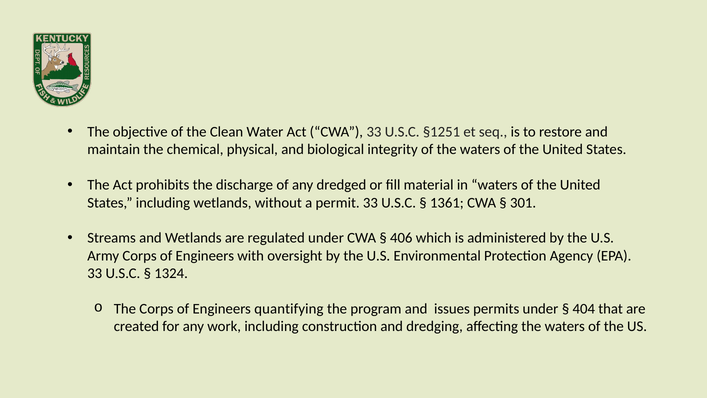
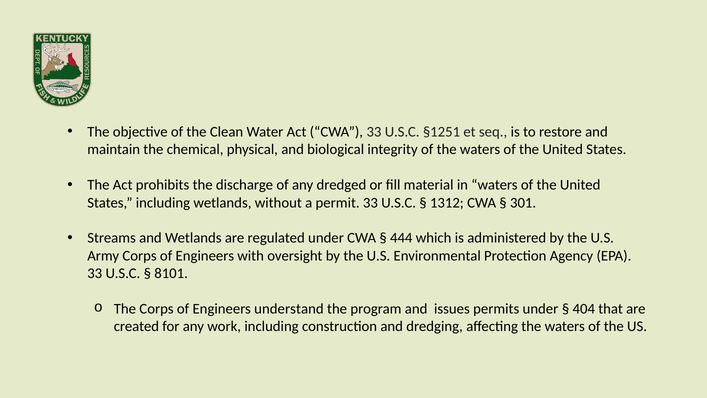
1361: 1361 -> 1312
406: 406 -> 444
1324: 1324 -> 8101
quantifying: quantifying -> understand
